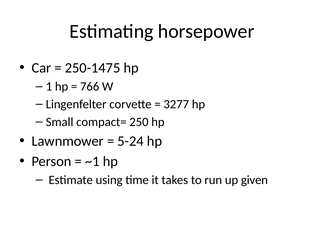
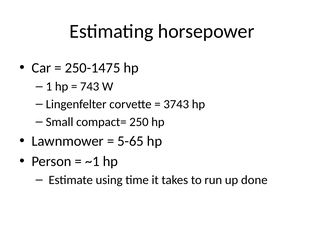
766: 766 -> 743
3277: 3277 -> 3743
5-24: 5-24 -> 5-65
given: given -> done
